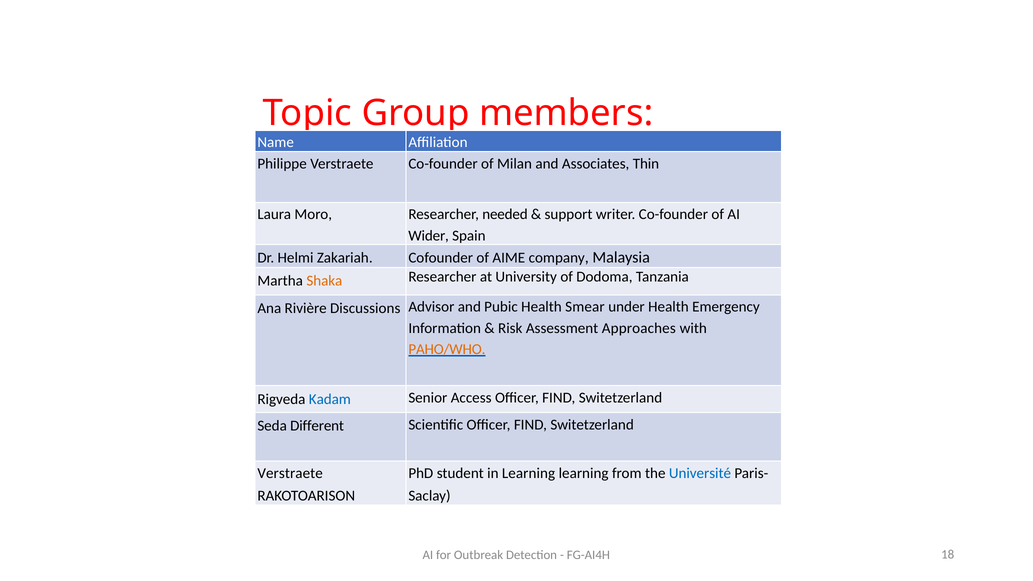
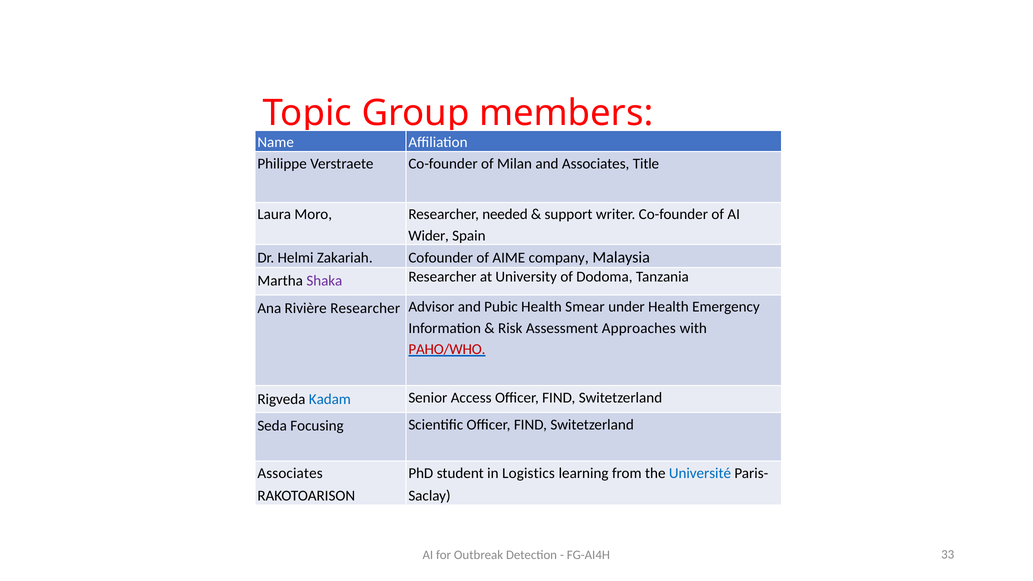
Thin: Thin -> Title
Shaka colour: orange -> purple
Rivière Discussions: Discussions -> Researcher
PAHO/WHO colour: orange -> red
Different: Different -> Focusing
Verstraete at (290, 473): Verstraete -> Associates
in Learning: Learning -> Logistics
18: 18 -> 33
